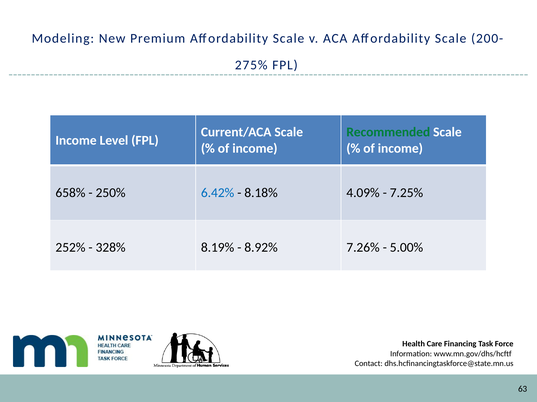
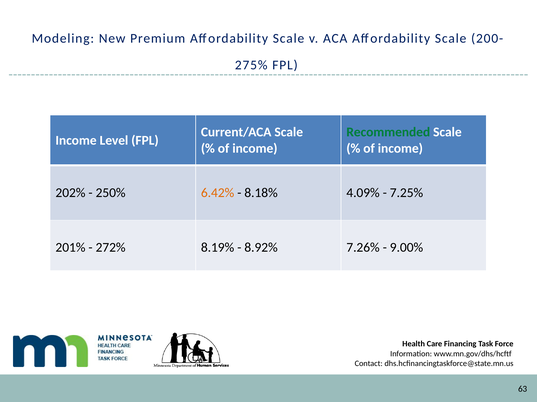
658%: 658% -> 202%
6.42% colour: blue -> orange
252%: 252% -> 201%
328%: 328% -> 272%
5.00%: 5.00% -> 9.00%
